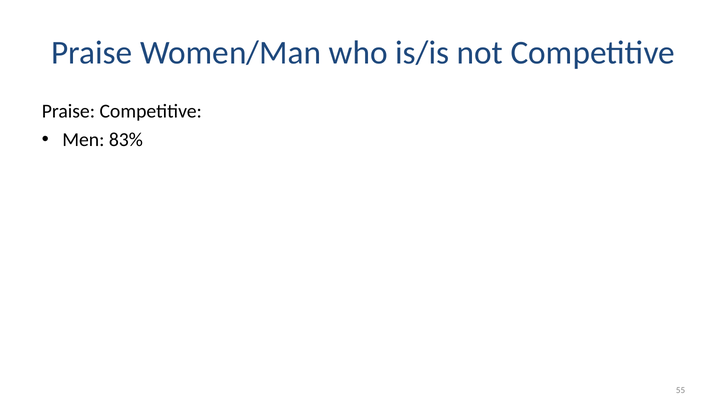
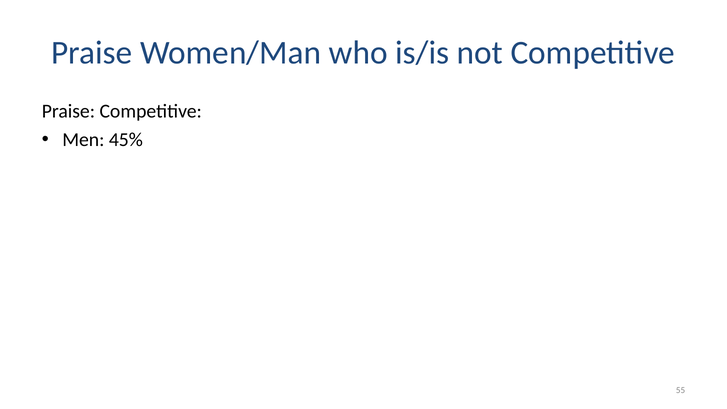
83%: 83% -> 45%
